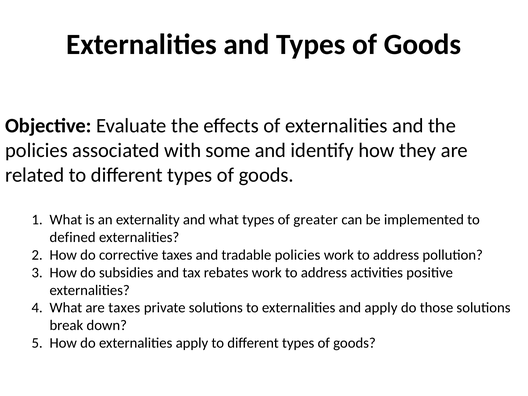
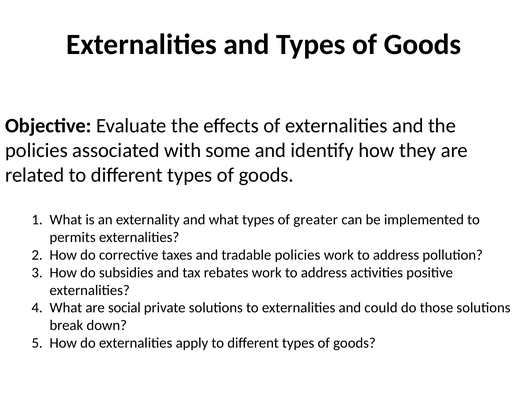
defined: defined -> permits
are taxes: taxes -> social
and apply: apply -> could
